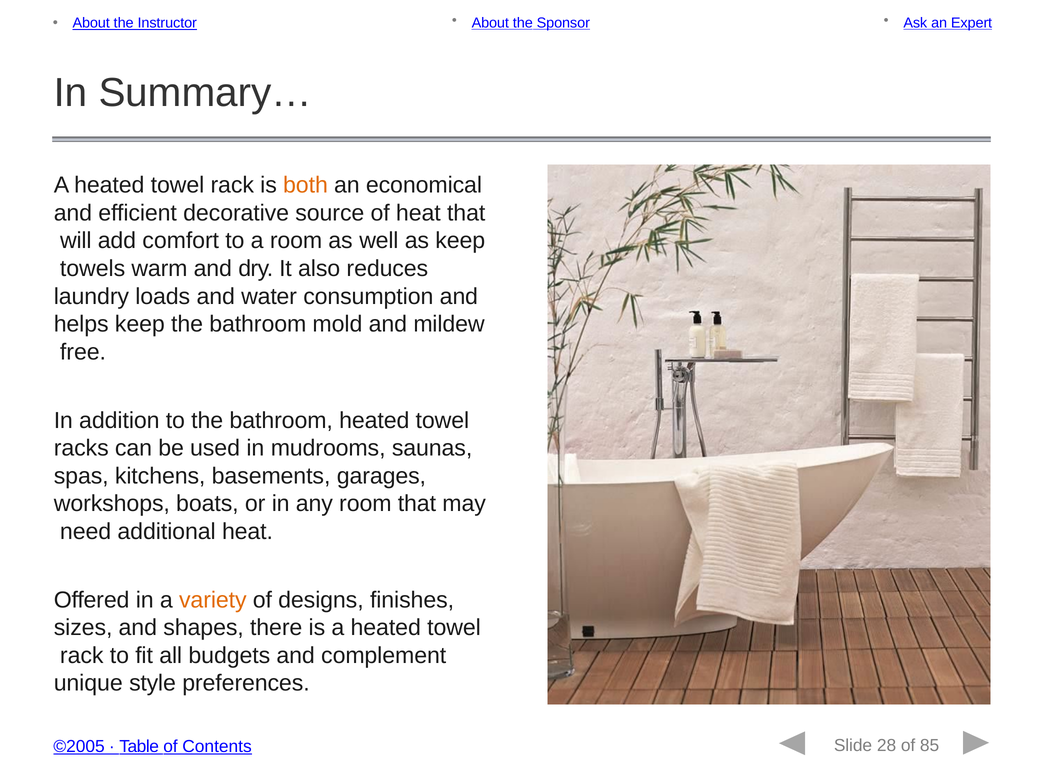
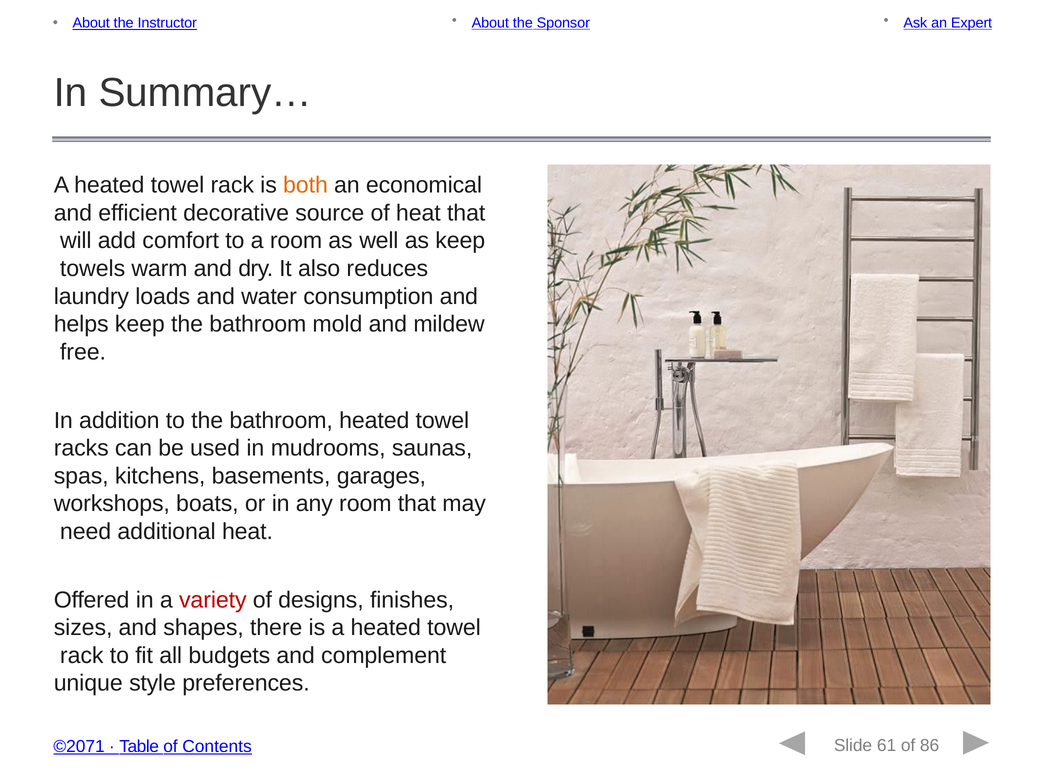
variety colour: orange -> red
©2005: ©2005 -> ©2071
28: 28 -> 61
85: 85 -> 86
